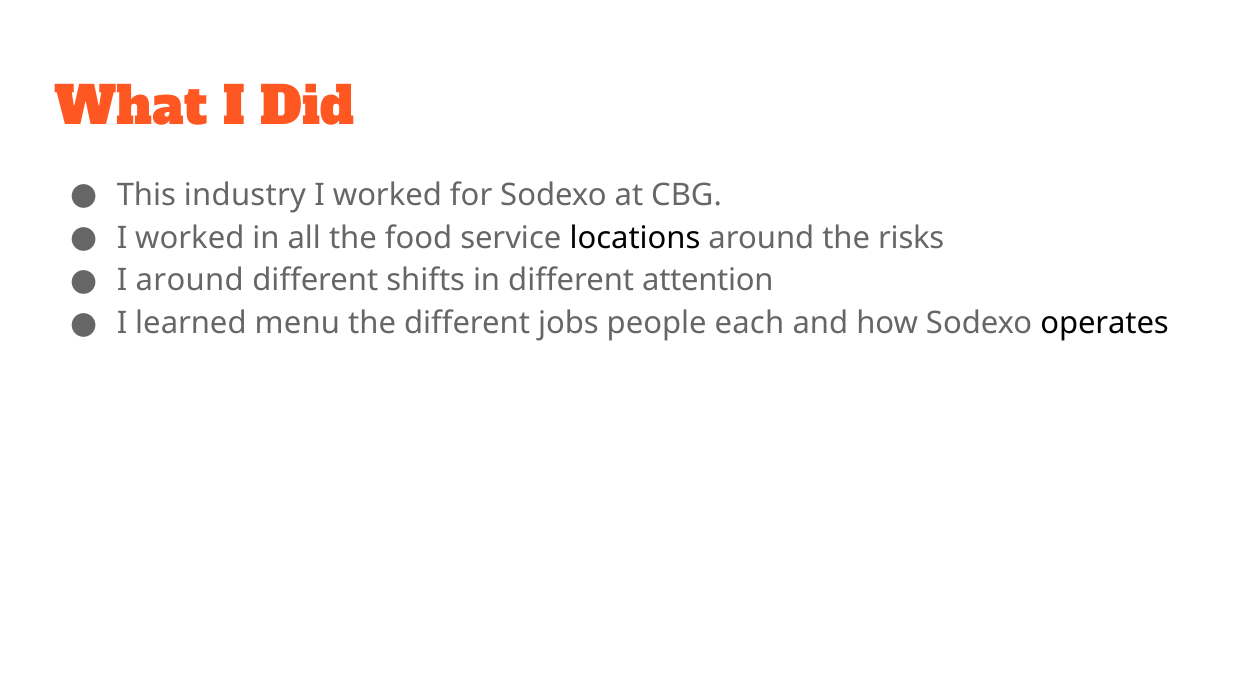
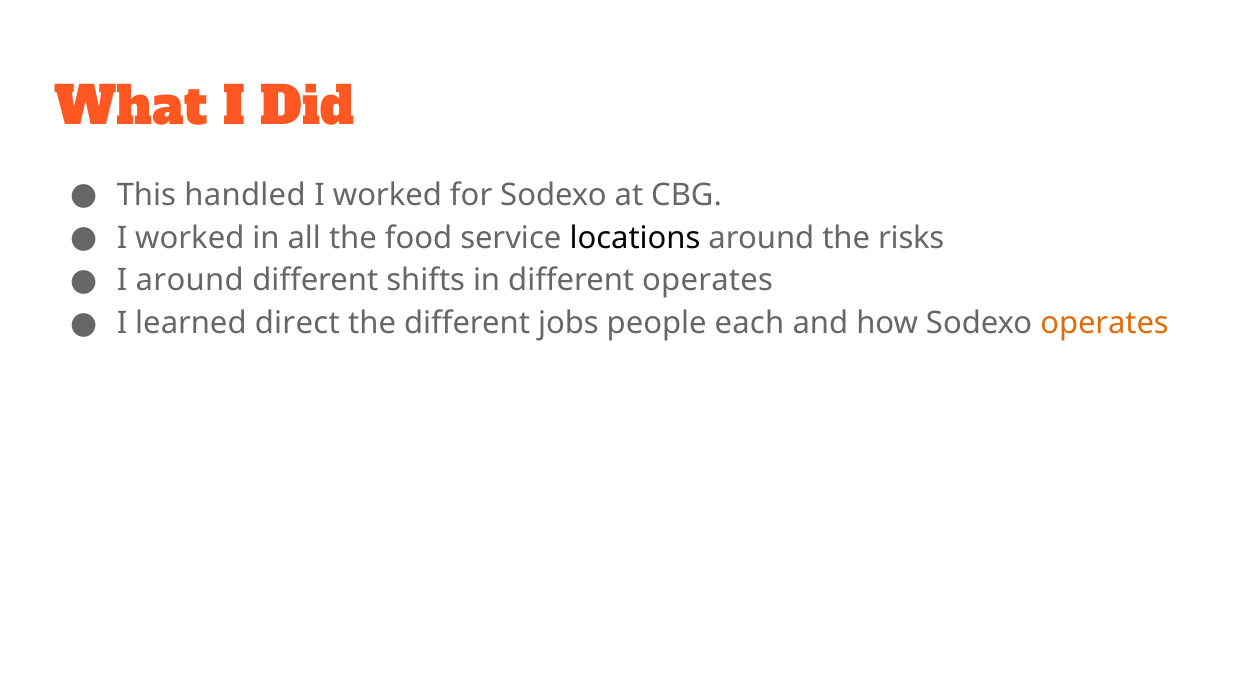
industry: industry -> handled
different attention: attention -> operates
menu: menu -> direct
operates at (1105, 324) colour: black -> orange
